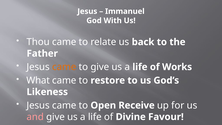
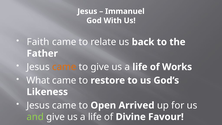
Thou: Thou -> Faith
Receive: Receive -> Arrived
and colour: pink -> light green
